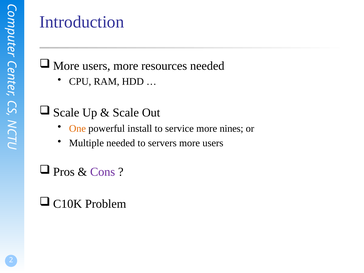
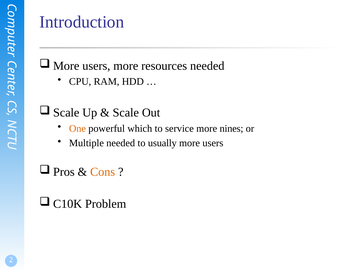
install: install -> which
servers: servers -> usually
Cons colour: purple -> orange
